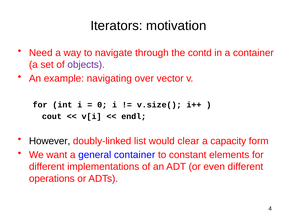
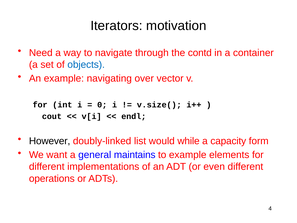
objects colour: purple -> blue
clear: clear -> while
general container: container -> maintains
to constant: constant -> example
